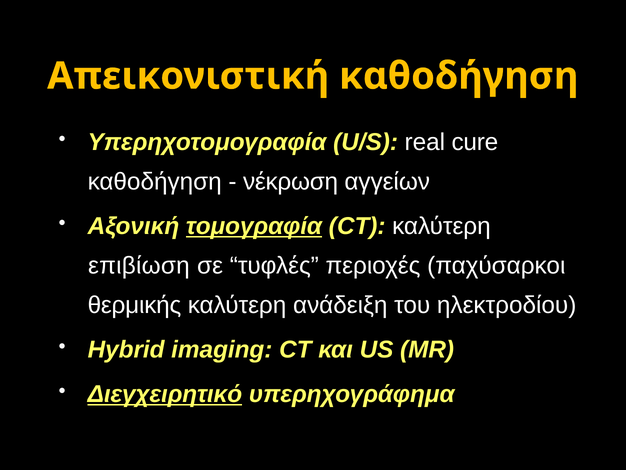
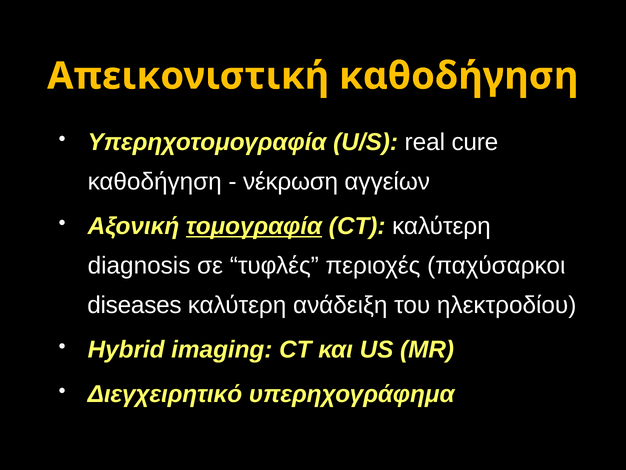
επιβίωση: επιβίωση -> diagnosis
θερμικής: θερμικής -> diseases
Διεγχειρητικό underline: present -> none
